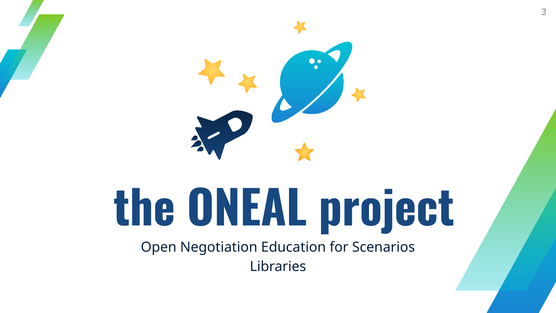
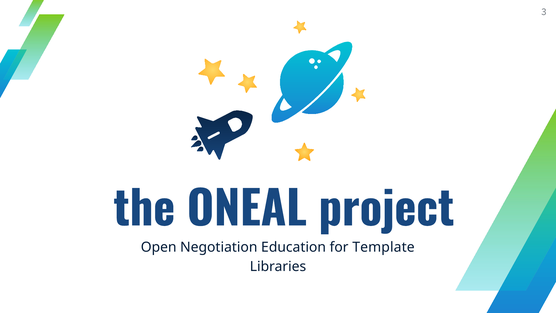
Scenarios: Scenarios -> Template
